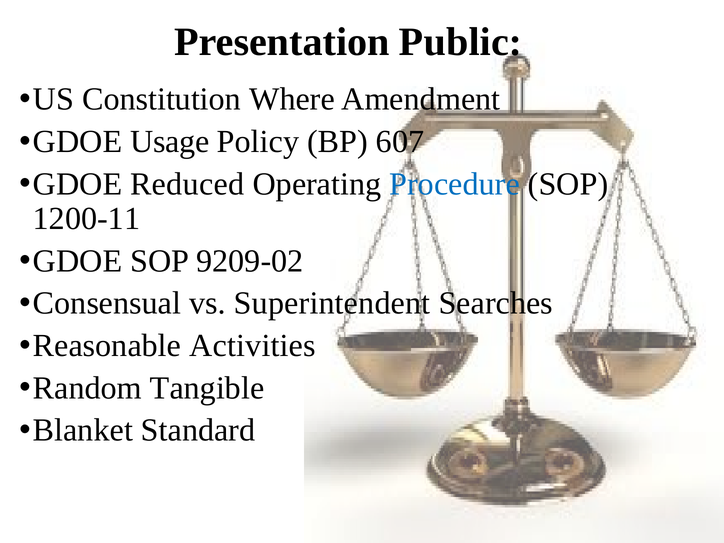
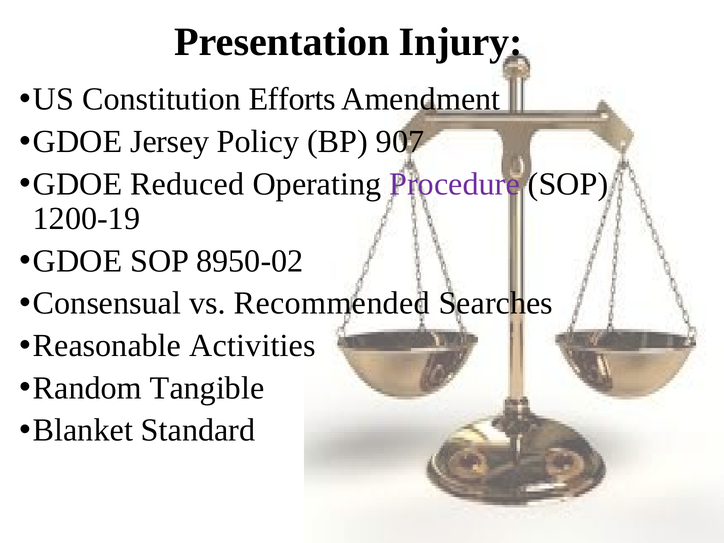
Public: Public -> Injury
Where: Where -> Efforts
Usage: Usage -> Jersey
607: 607 -> 907
Procedure colour: blue -> purple
1200-11: 1200-11 -> 1200-19
9209-02: 9209-02 -> 8950-02
Superintendent: Superintendent -> Recommended
